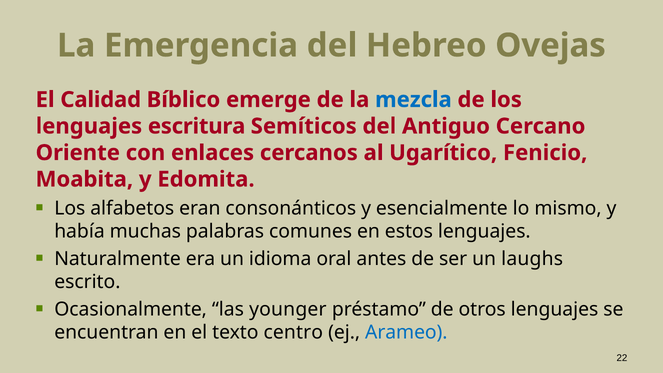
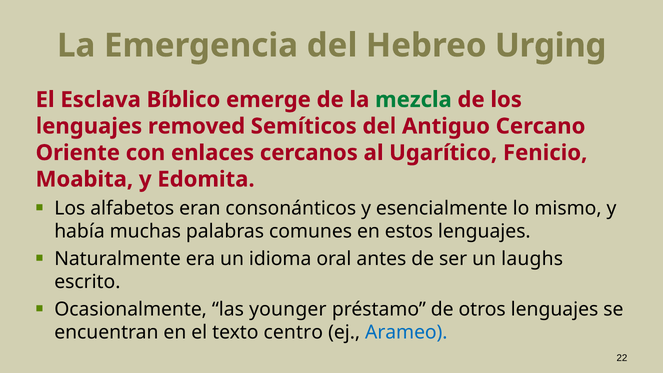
Ovejas: Ovejas -> Urging
Calidad: Calidad -> Esclava
mezcla colour: blue -> green
escritura: escritura -> removed
